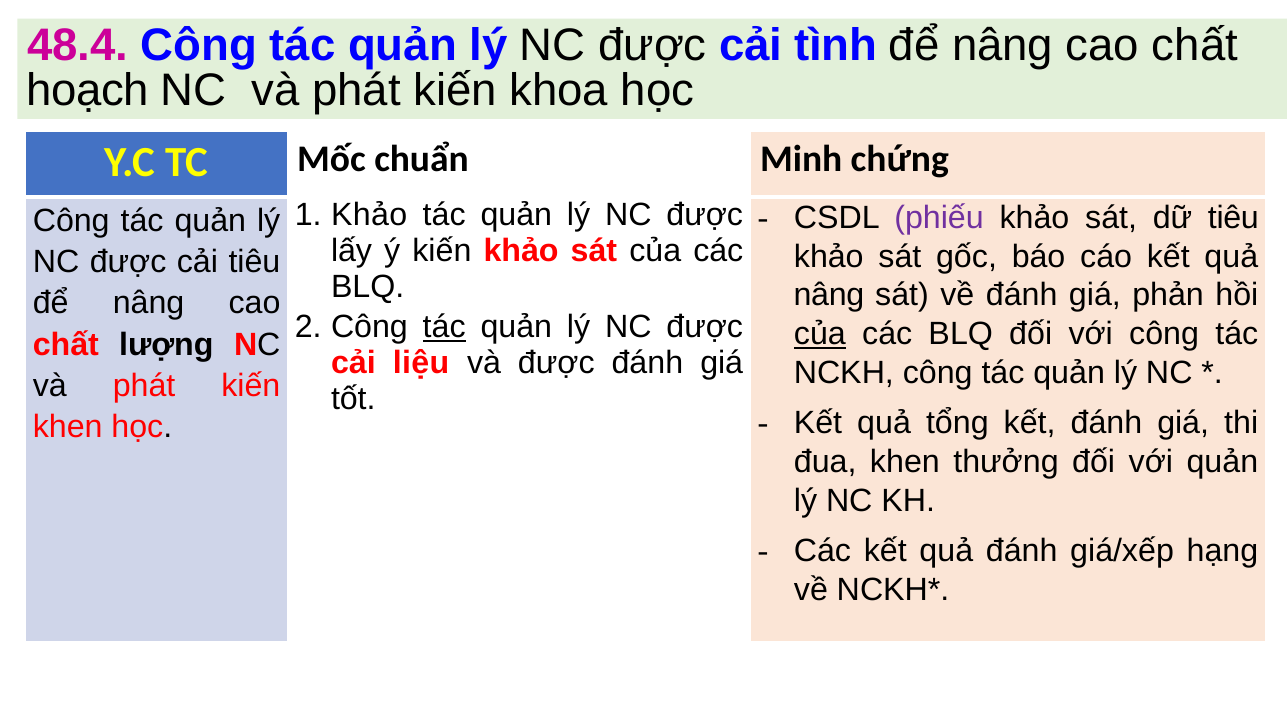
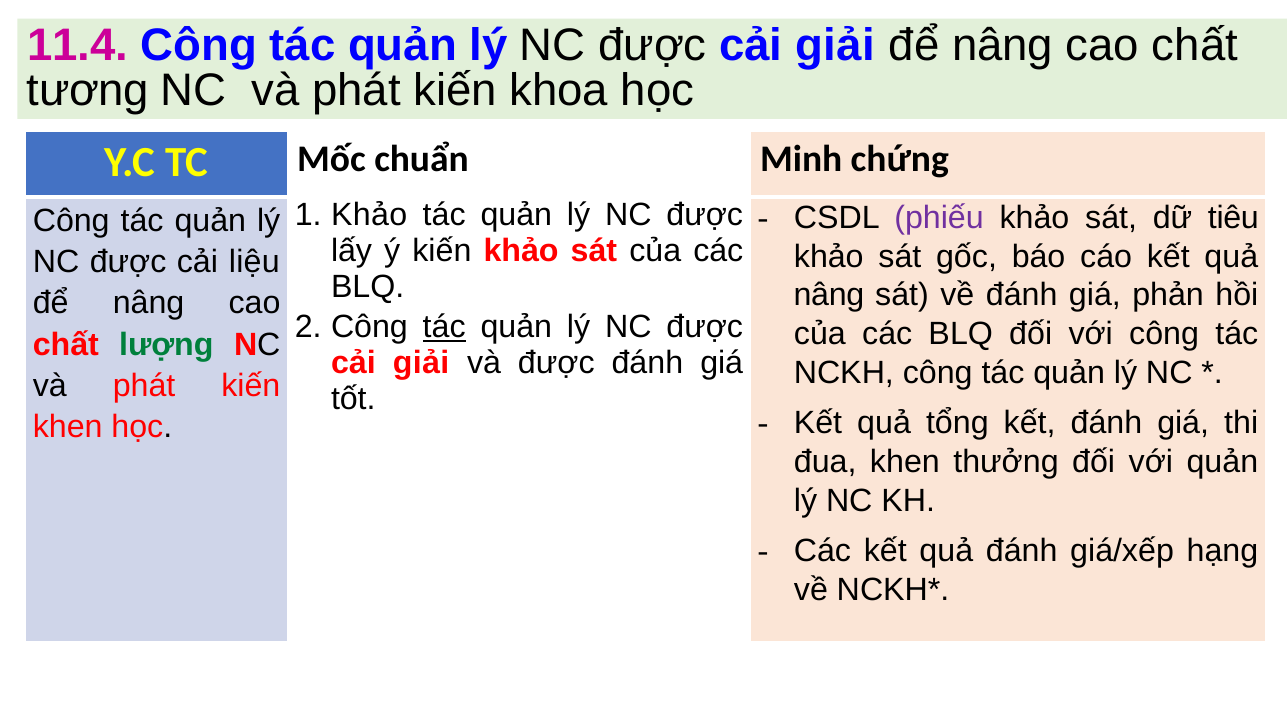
48.4: 48.4 -> 11.4
tình at (836, 45): tình -> giải
hoạch: hoạch -> tương
cải tiêu: tiêu -> liệu
của at (820, 334) underline: present -> none
lượng colour: black -> green
liệu at (421, 363): liệu -> giải
